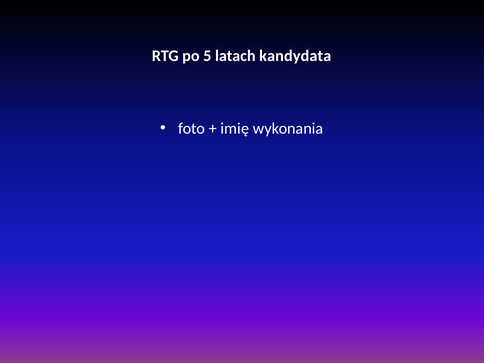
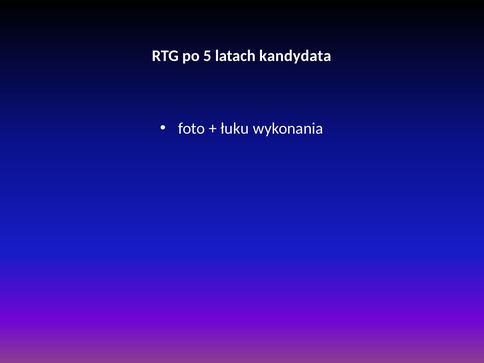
imię: imię -> łuku
